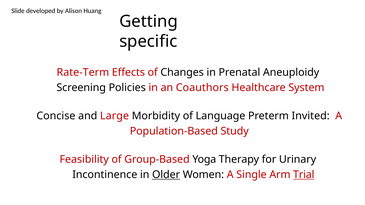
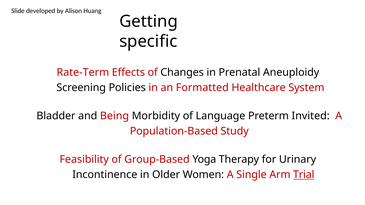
Coauthors: Coauthors -> Formatted
Concise: Concise -> Bladder
Large: Large -> Being
Older underline: present -> none
